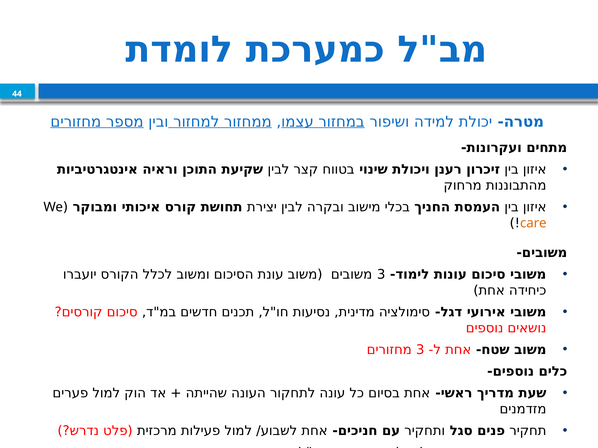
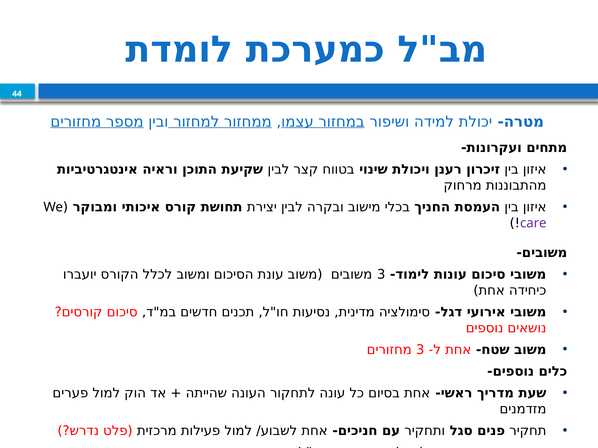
care colour: orange -> purple
